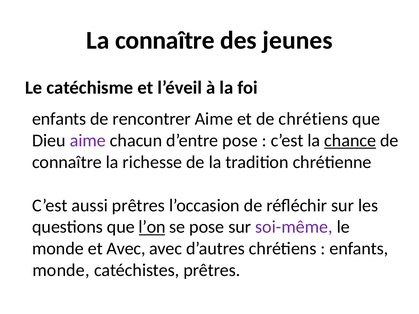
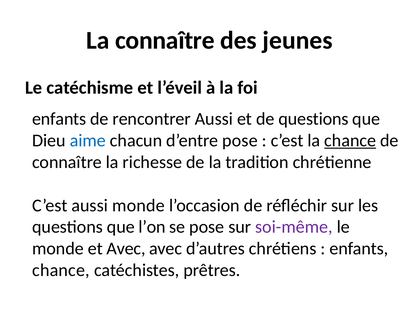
rencontrer Aime: Aime -> Aussi
de chrétiens: chrétiens -> questions
aime at (88, 141) colour: purple -> blue
aussi prêtres: prêtres -> monde
l’on underline: present -> none
monde at (61, 271): monde -> chance
